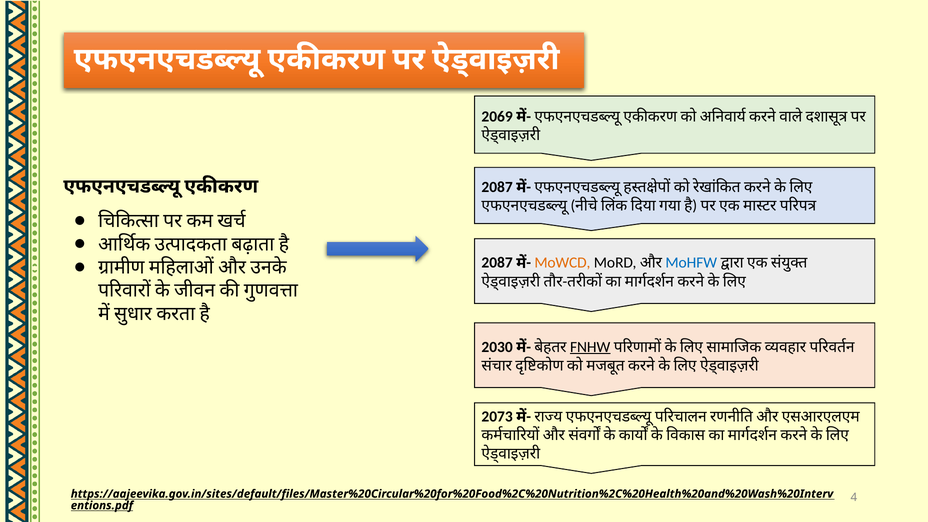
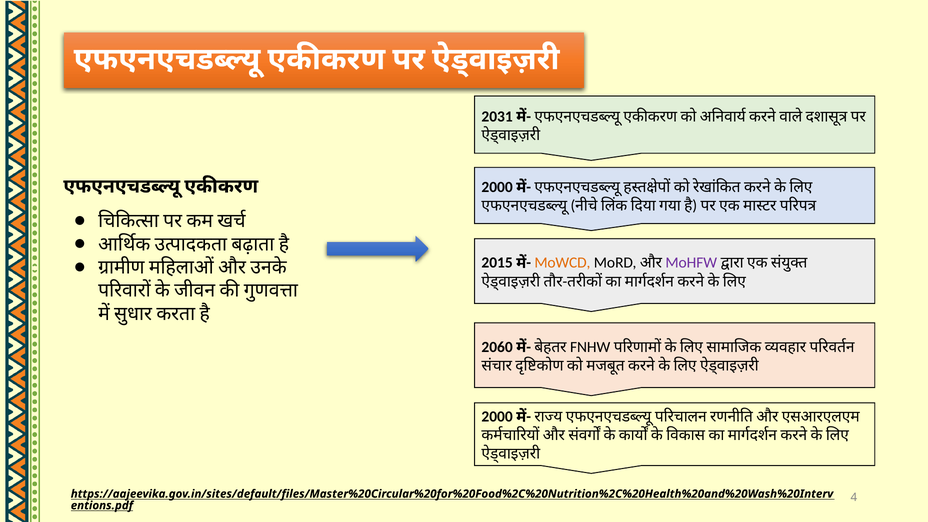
2069: 2069 -> 2031
2087 at (497, 187): 2087 -> 2000
2087 at (497, 263): 2087 -> 2015
MoHFW colour: blue -> purple
2030: 2030 -> 2060
FNHW underline: present -> none
2073 at (497, 417): 2073 -> 2000
